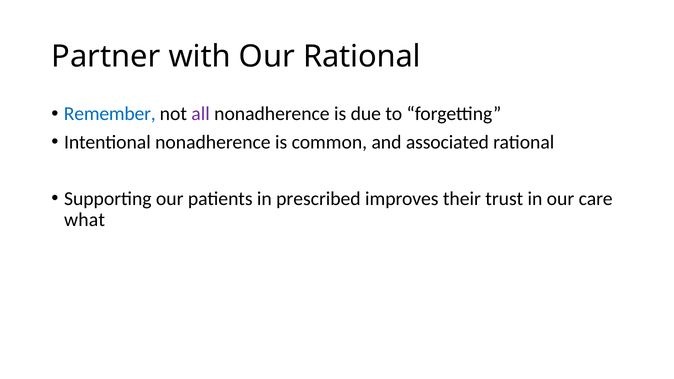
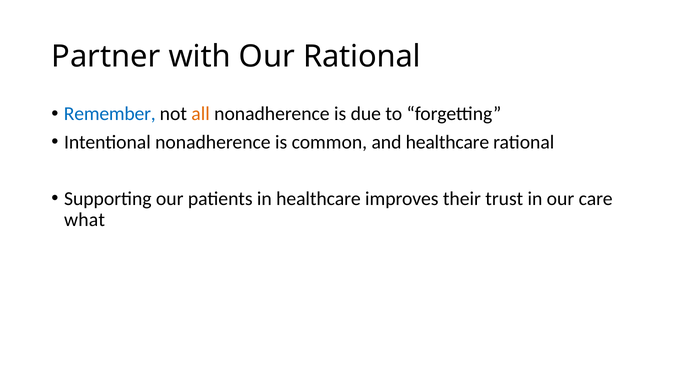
all colour: purple -> orange
and associated: associated -> healthcare
in prescribed: prescribed -> healthcare
